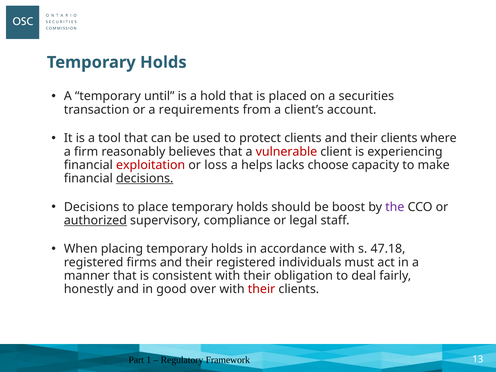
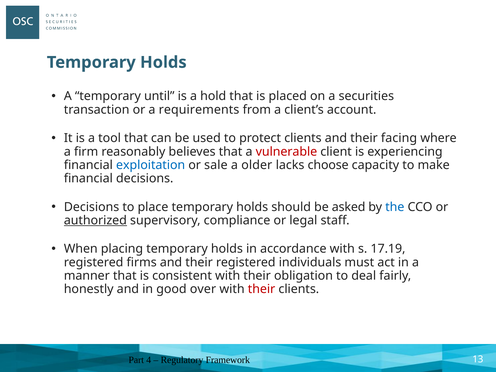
and their clients: clients -> facing
exploitation colour: red -> blue
loss: loss -> sale
helps: helps -> older
decisions at (145, 178) underline: present -> none
boost: boost -> asked
the colour: purple -> blue
47.18: 47.18 -> 17.19
1: 1 -> 4
